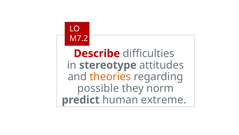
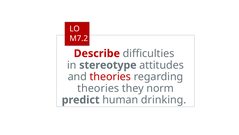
theories at (110, 76) colour: orange -> red
possible at (98, 88): possible -> theories
extreme: extreme -> drinking
